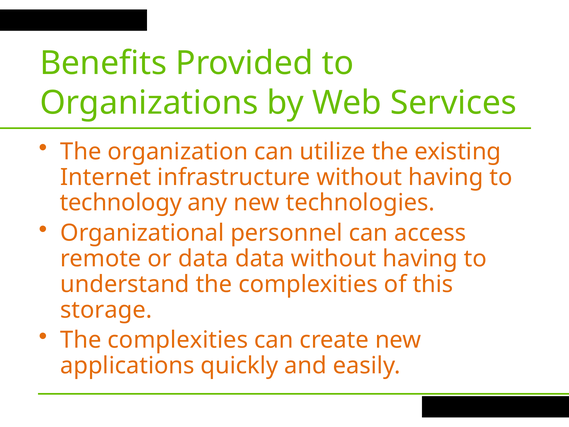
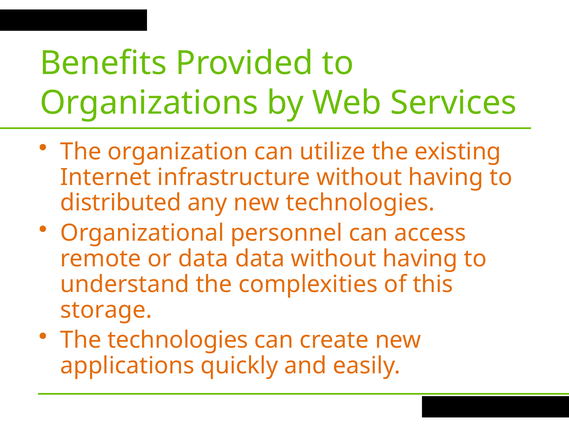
technology: technology -> distributed
complexities at (178, 340): complexities -> technologies
